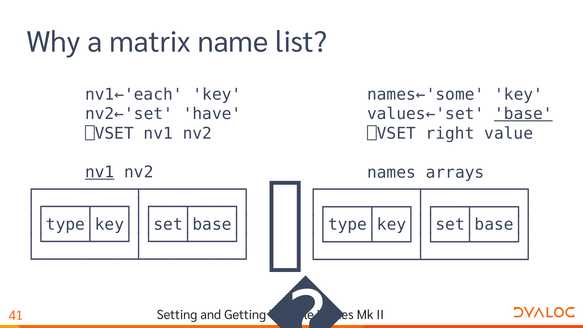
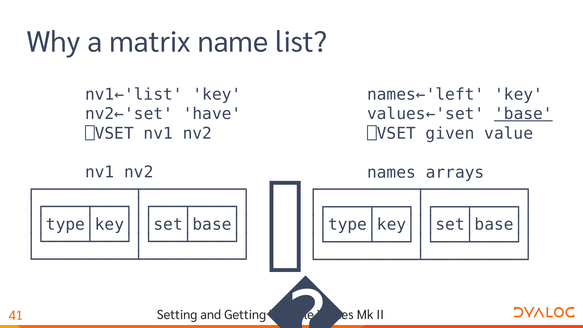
nv1←'each: nv1←'each -> nv1←'list
names←'some: names←'some -> names←'left
right: right -> given
nv1 at (100, 172) underline: present -> none
